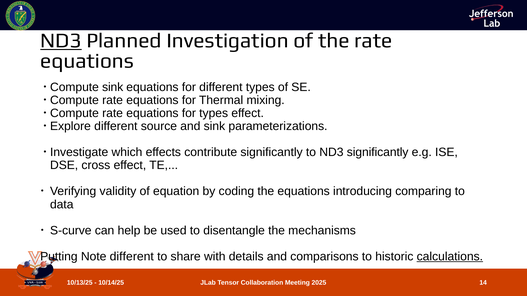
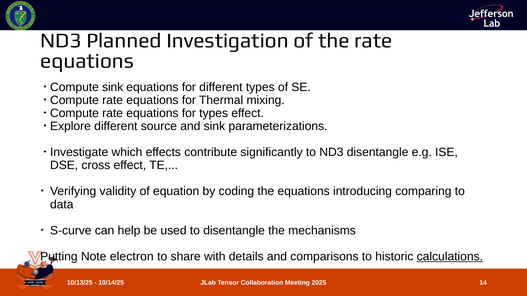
ND3 at (61, 41) underline: present -> none
ND3 significantly: significantly -> disentangle
Note different: different -> electron
